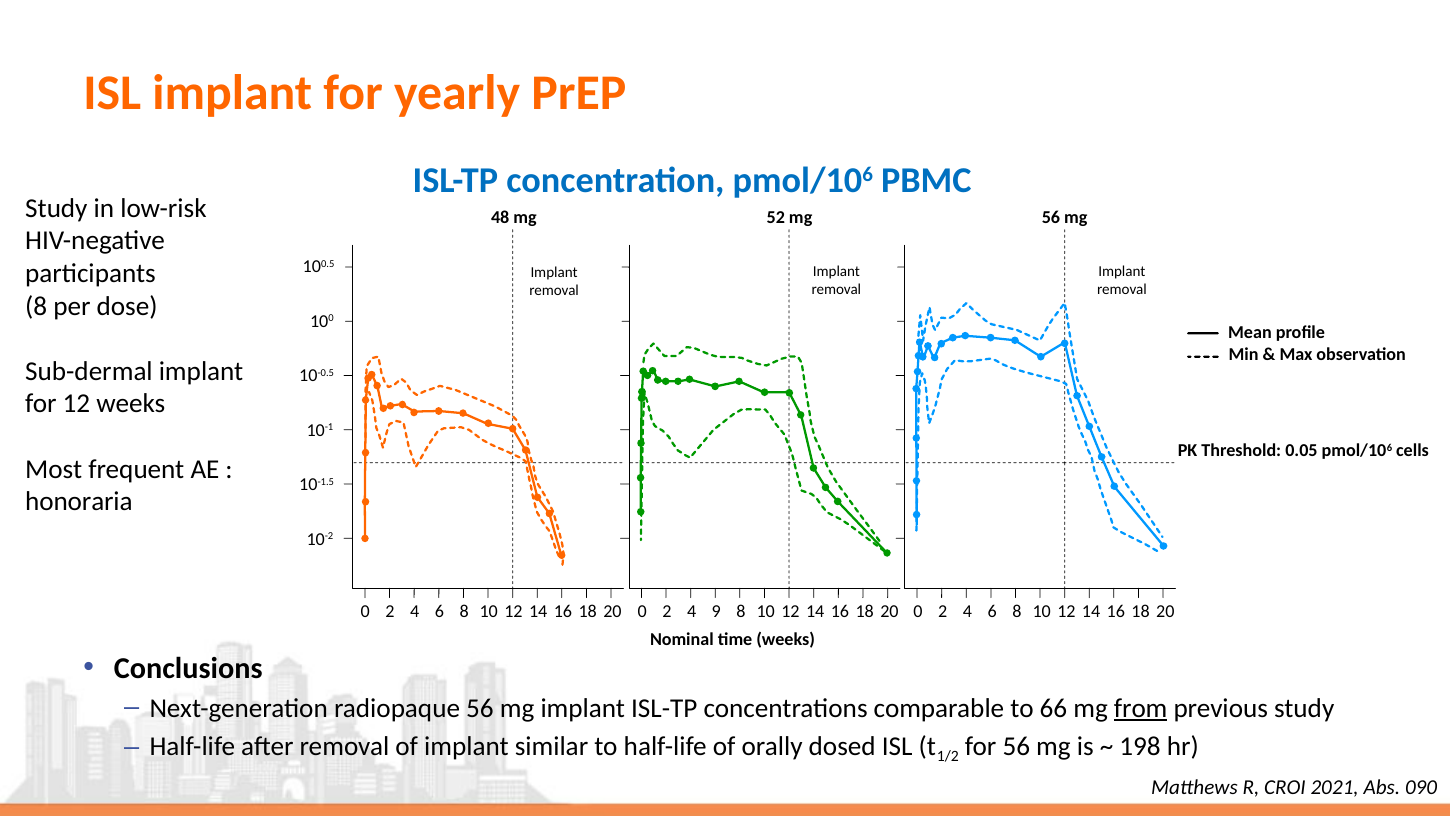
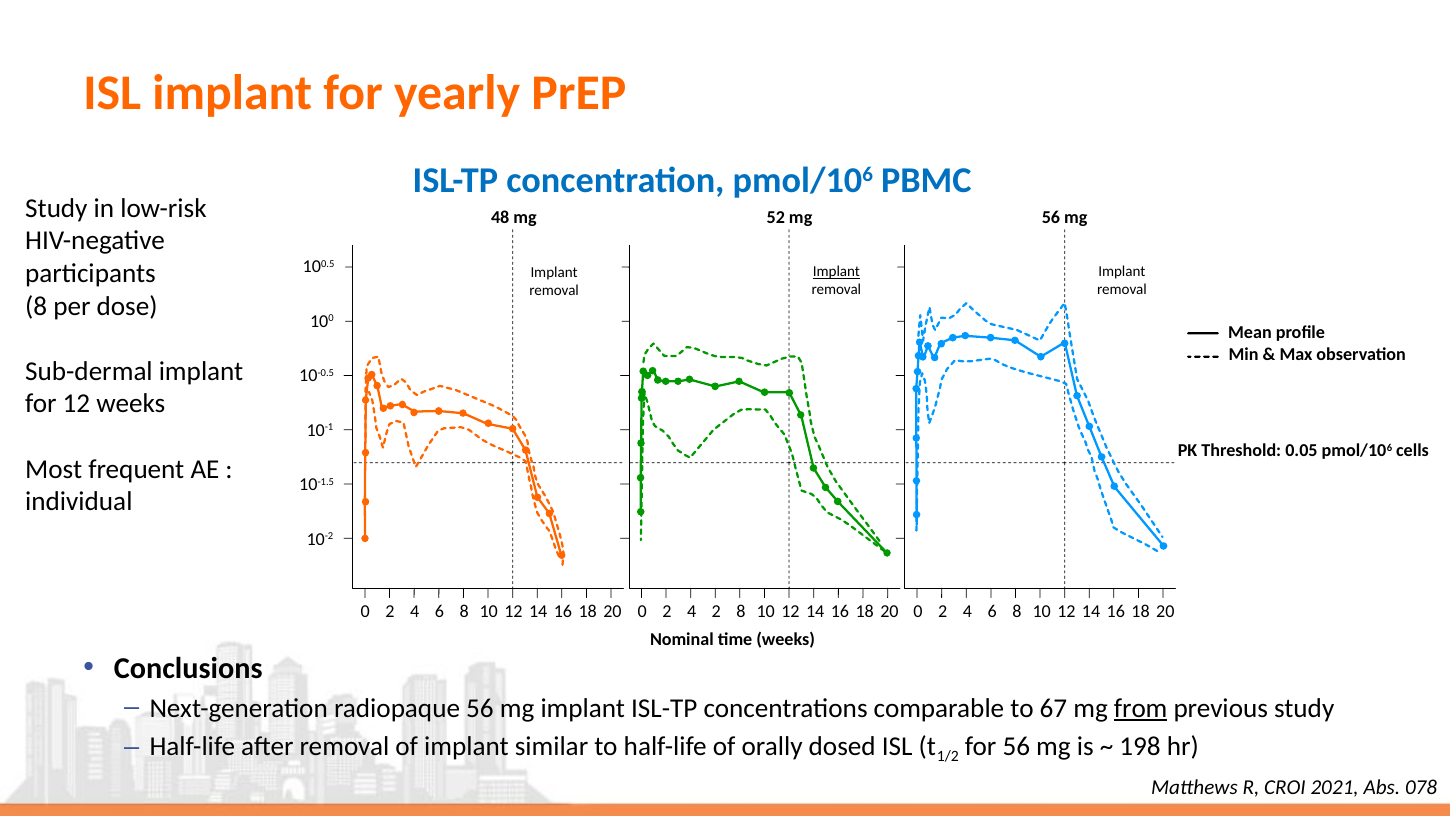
Implant at (836, 271) underline: none -> present
honoraria: honoraria -> individual
4 9: 9 -> 2
66: 66 -> 67
090: 090 -> 078
